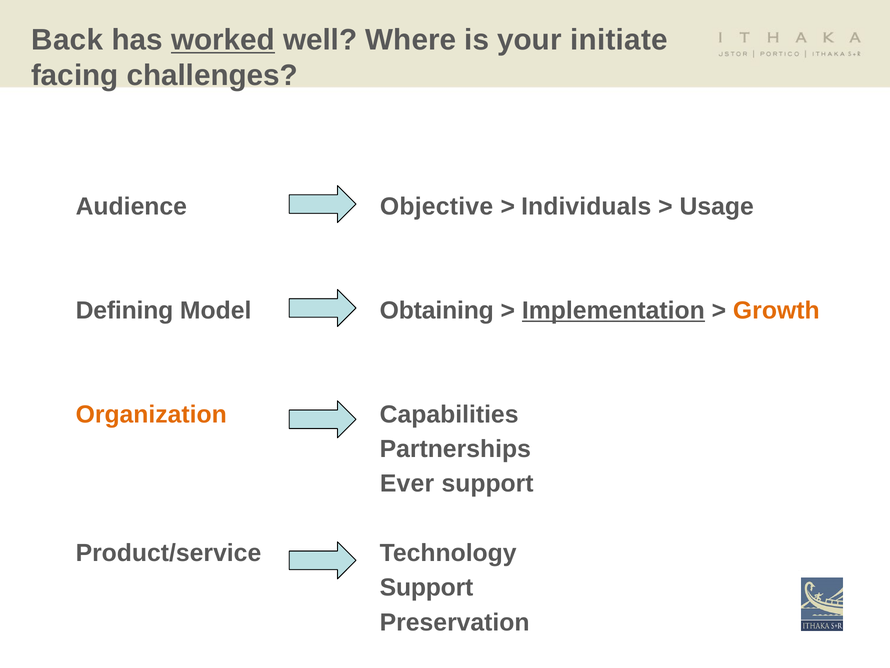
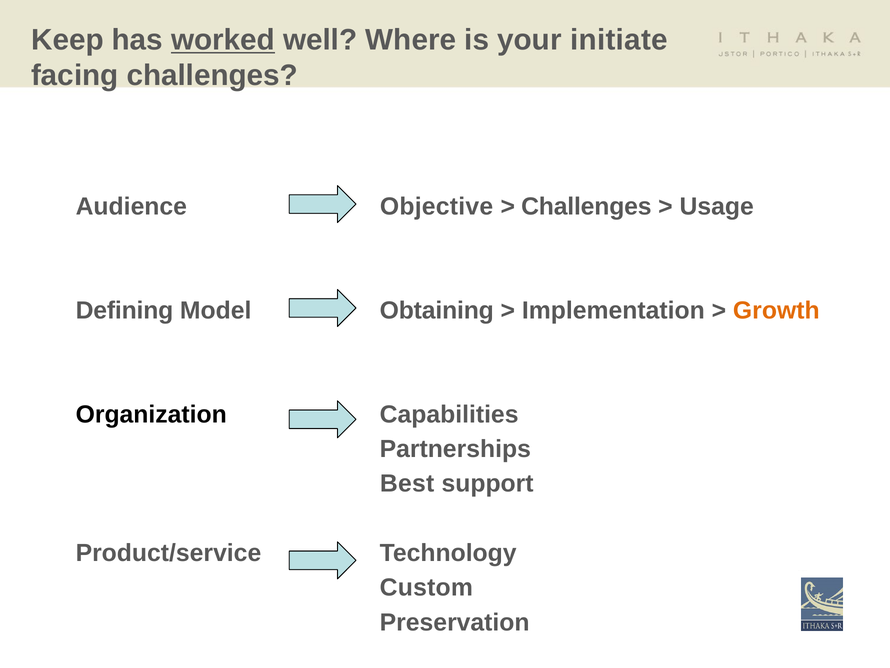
Back: Back -> Keep
Individuals at (586, 206): Individuals -> Challenges
Implementation underline: present -> none
Organization colour: orange -> black
Ever: Ever -> Best
Support at (427, 587): Support -> Custom
